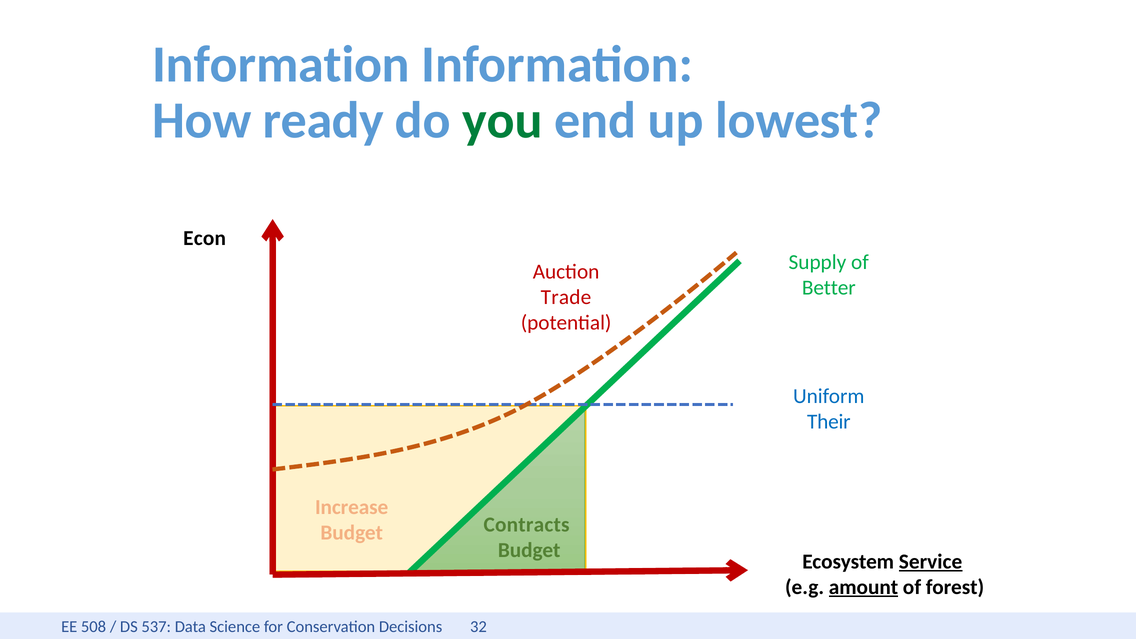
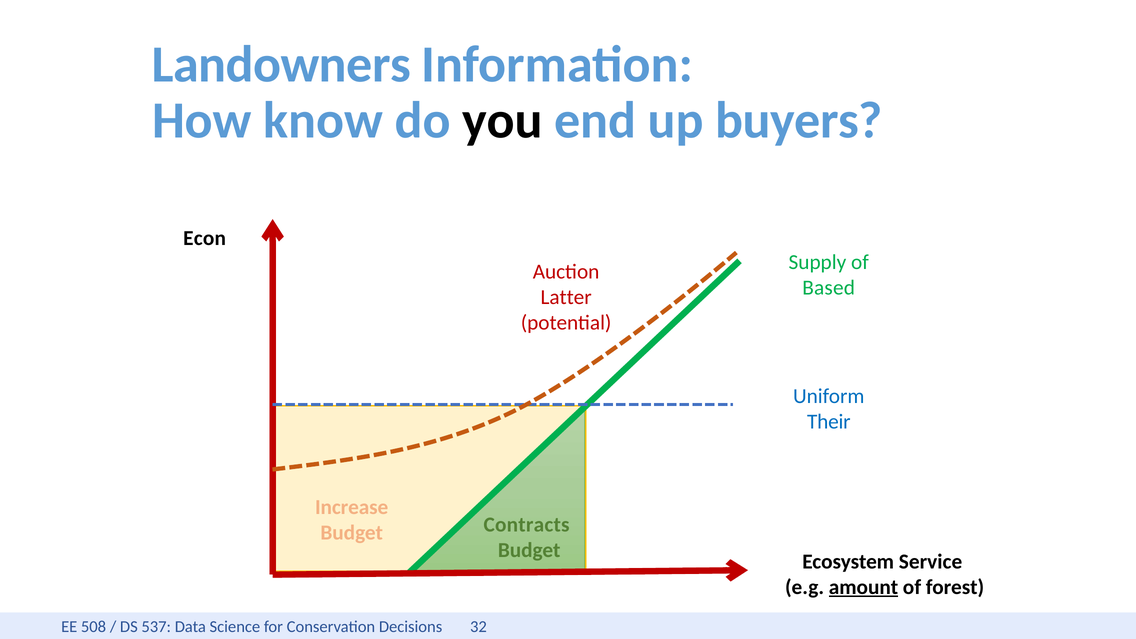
Information at (281, 64): Information -> Landowners
ready: ready -> know
you colour: green -> black
lowest: lowest -> buyers
Better: Better -> Based
Trade: Trade -> Latter
Service underline: present -> none
